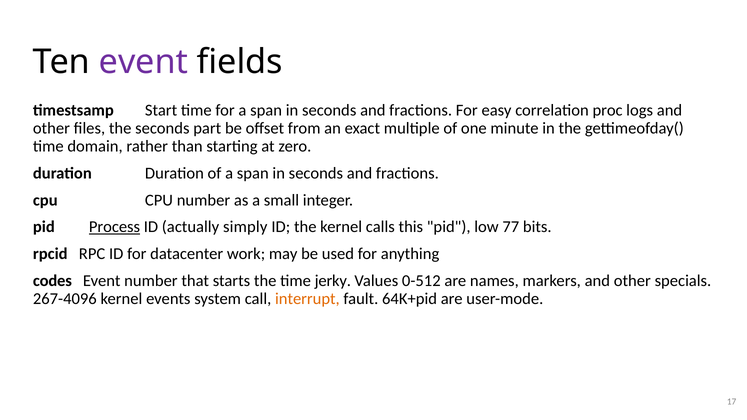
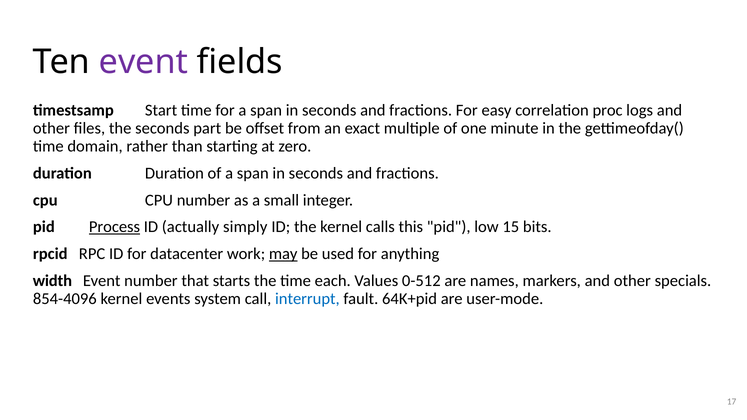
77: 77 -> 15
may underline: none -> present
codes: codes -> width
jerky: jerky -> each
267-4096: 267-4096 -> 854-4096
interrupt colour: orange -> blue
